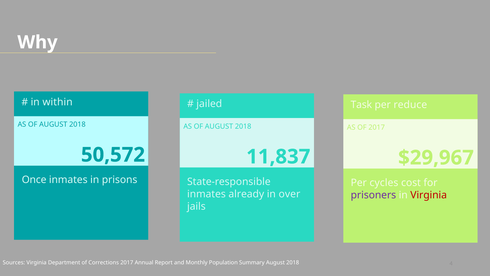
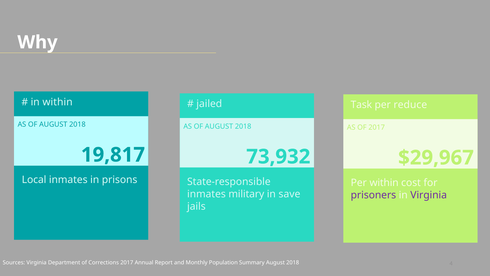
50,572: 50,572 -> 19,817
11,837: 11,837 -> 73,932
Once: Once -> Local
Per cycles: cycles -> within
already: already -> military
over: over -> save
Virginia at (429, 195) colour: red -> purple
